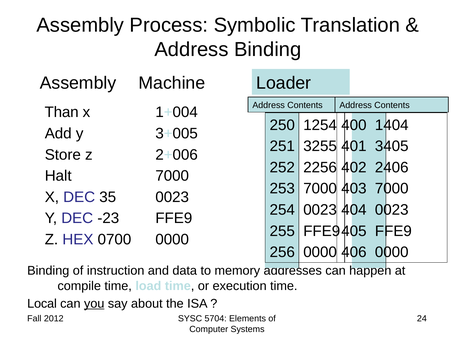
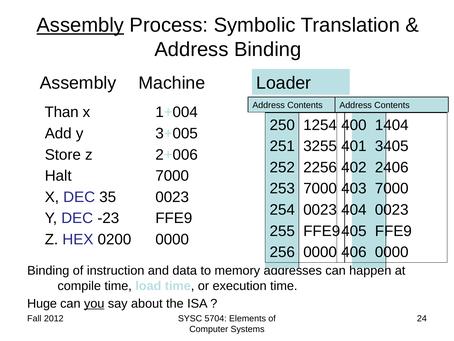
Assembly at (80, 25) underline: none -> present
0700: 0700 -> 0200
Local: Local -> Huge
